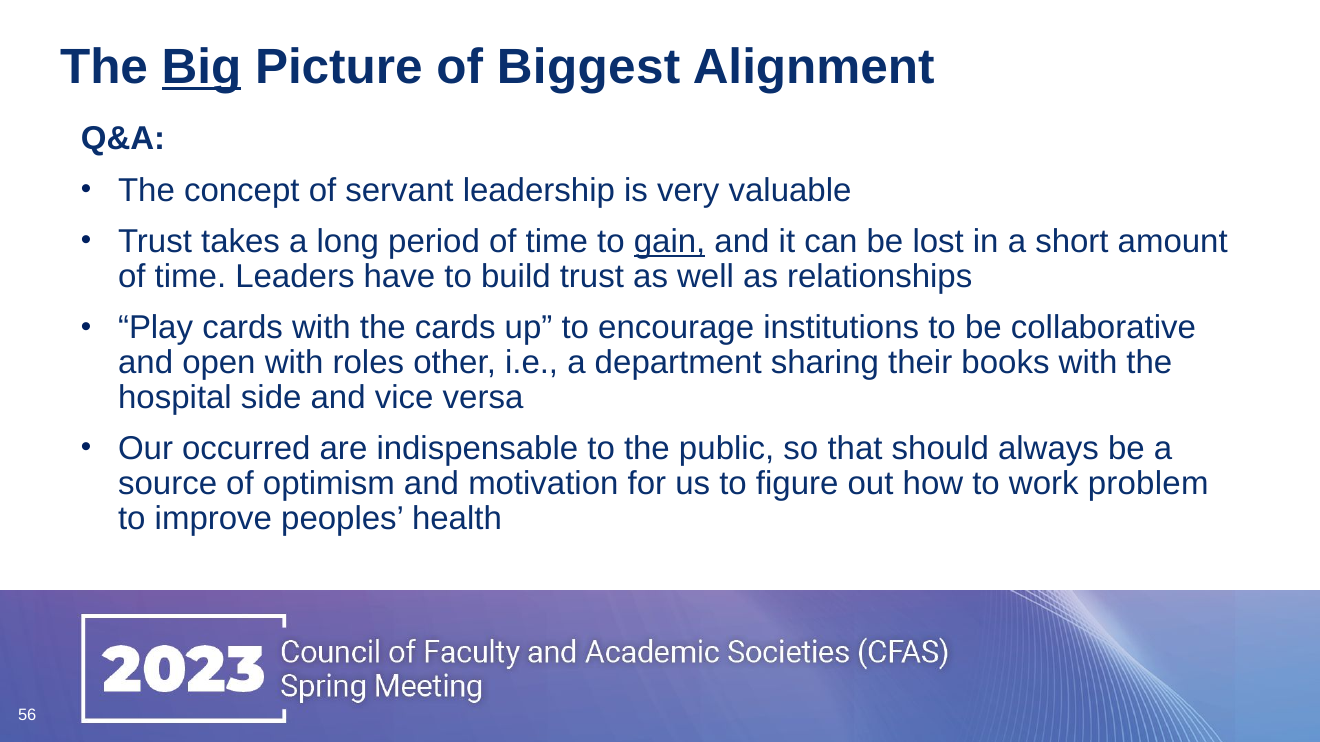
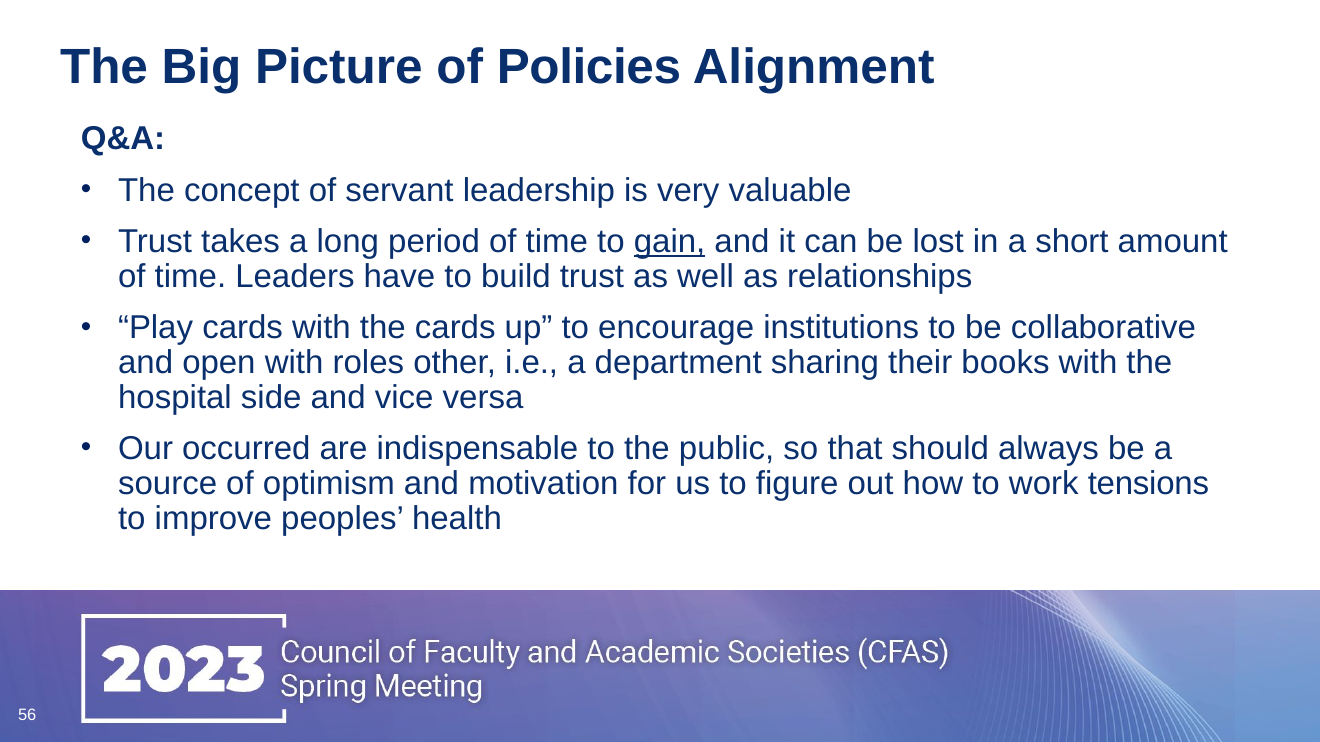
Big underline: present -> none
Biggest: Biggest -> Policies
problem: problem -> tensions
